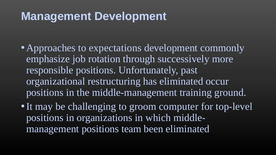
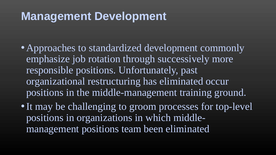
expectations: expectations -> standardized
computer: computer -> processes
